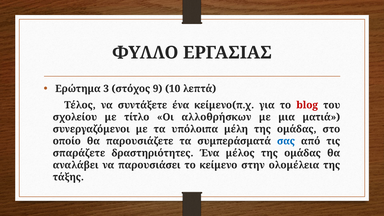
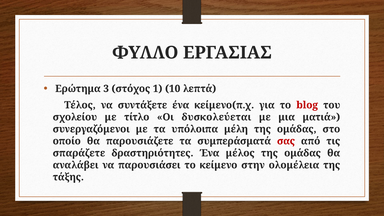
9: 9 -> 1
αλλοθρήσκων: αλλοθρήσκων -> δυσκολεύεται
σας colour: blue -> red
